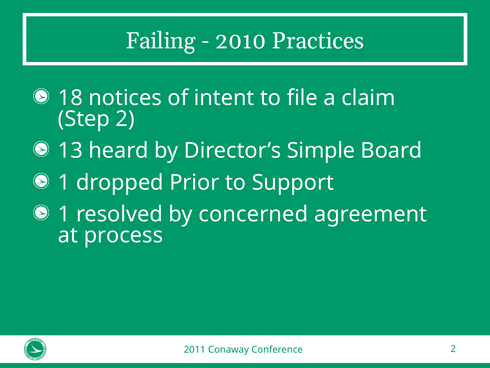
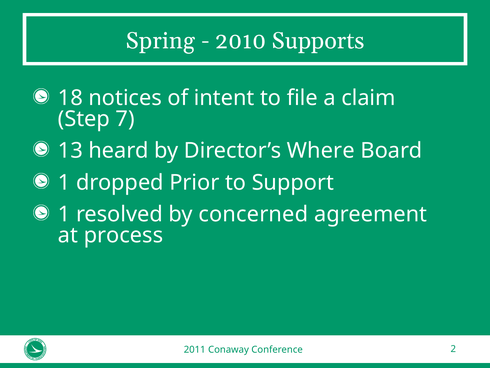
Failing: Failing -> Spring
Practices: Practices -> Supports
Step 2: 2 -> 7
Simple: Simple -> Where
